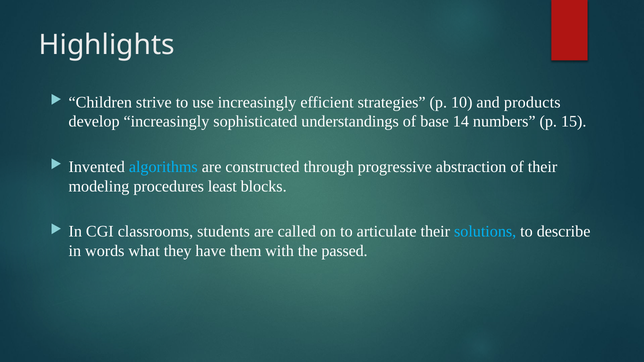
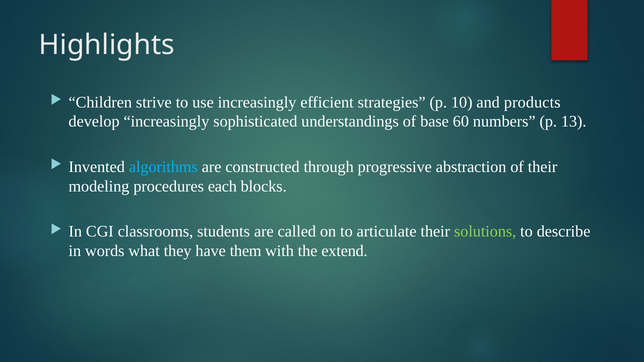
14: 14 -> 60
15: 15 -> 13
least: least -> each
solutions colour: light blue -> light green
passed: passed -> extend
